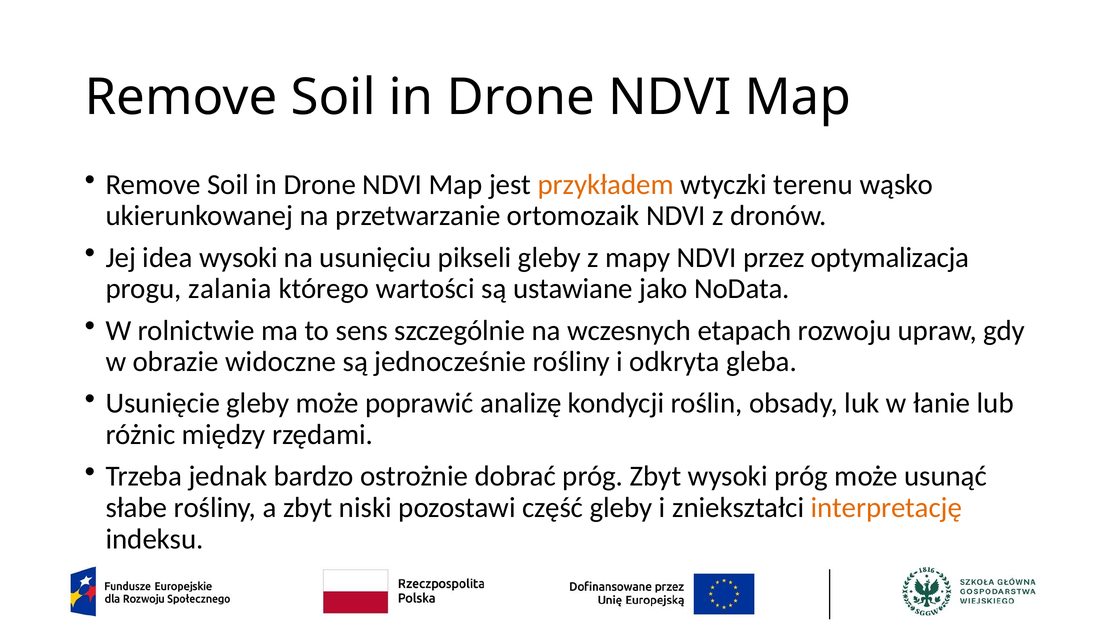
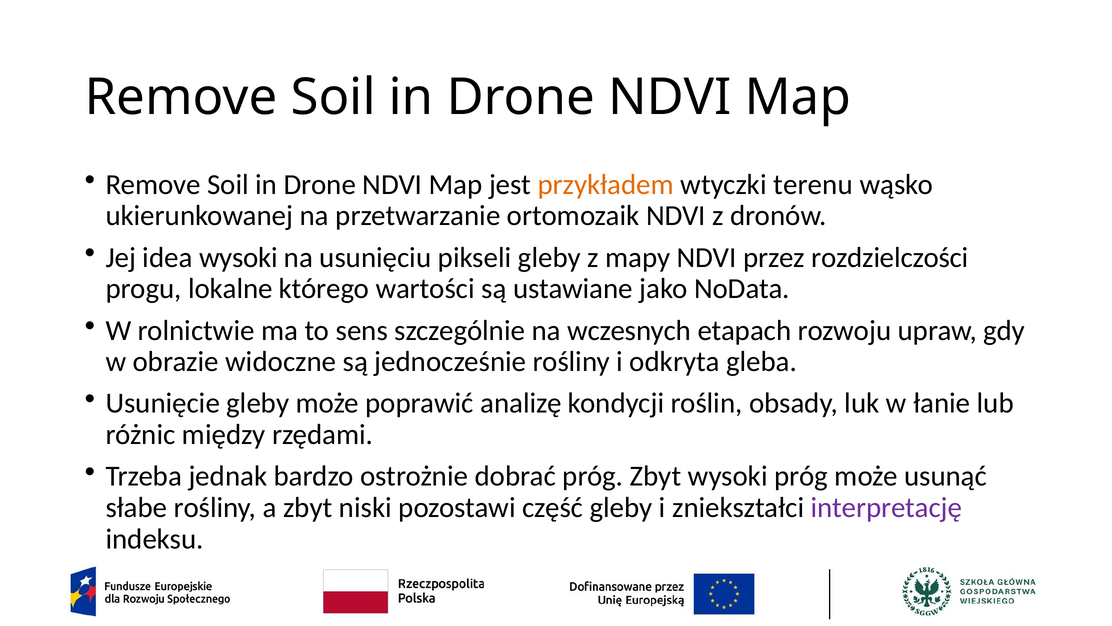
optymalizacja: optymalizacja -> rozdzielczości
zalania: zalania -> lokalne
interpretację colour: orange -> purple
